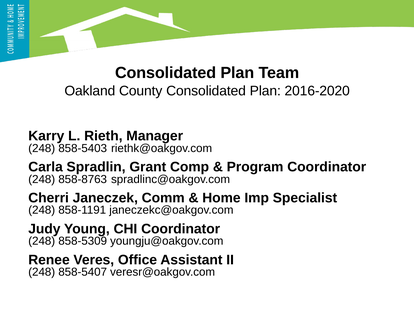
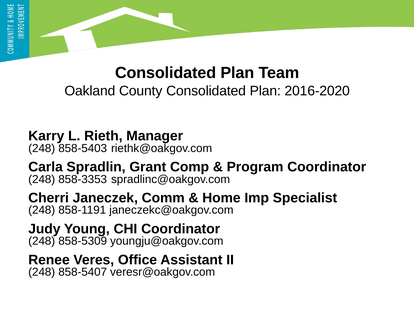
858-8763: 858-8763 -> 858-3353
